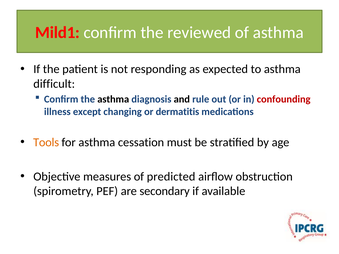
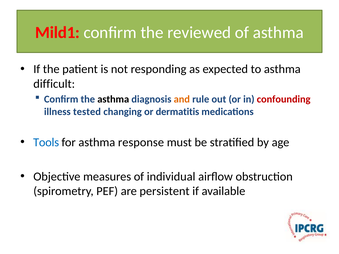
and colour: black -> orange
except: except -> tested
Tools colour: orange -> blue
cessation: cessation -> response
predicted: predicted -> individual
secondary: secondary -> persistent
